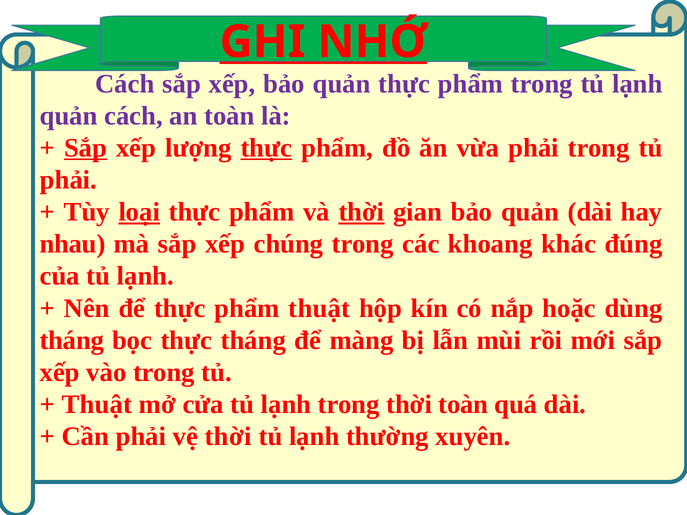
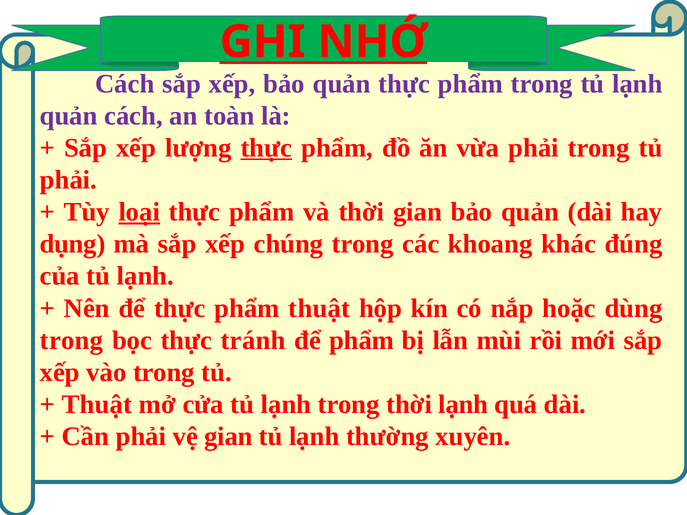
Sắp at (86, 148) underline: present -> none
thời at (361, 212) underline: present -> none
nhau: nhau -> dụng
tháng at (72, 340): tháng -> trong
thực tháng: tháng -> tránh
để màng: màng -> phẩm
thời toàn: toàn -> lạnh
vệ thời: thời -> gian
